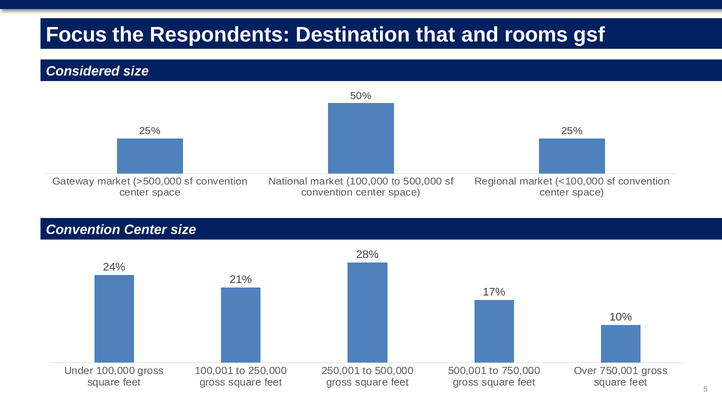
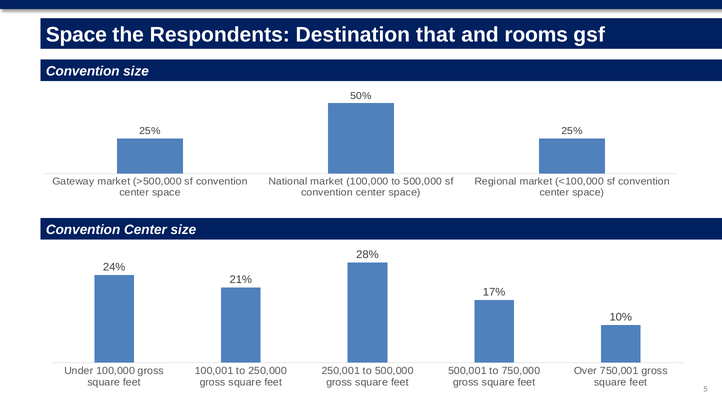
Focus at (76, 35): Focus -> Space
Considered at (83, 71): Considered -> Convention
